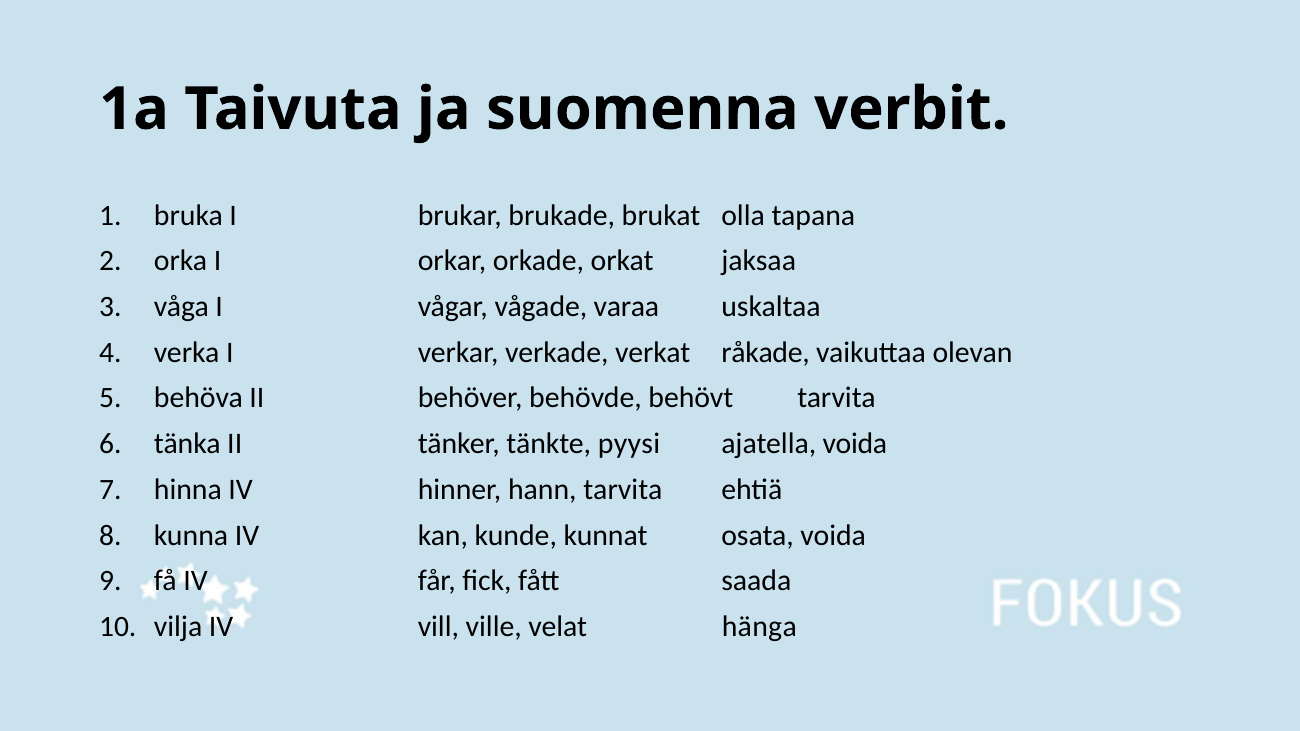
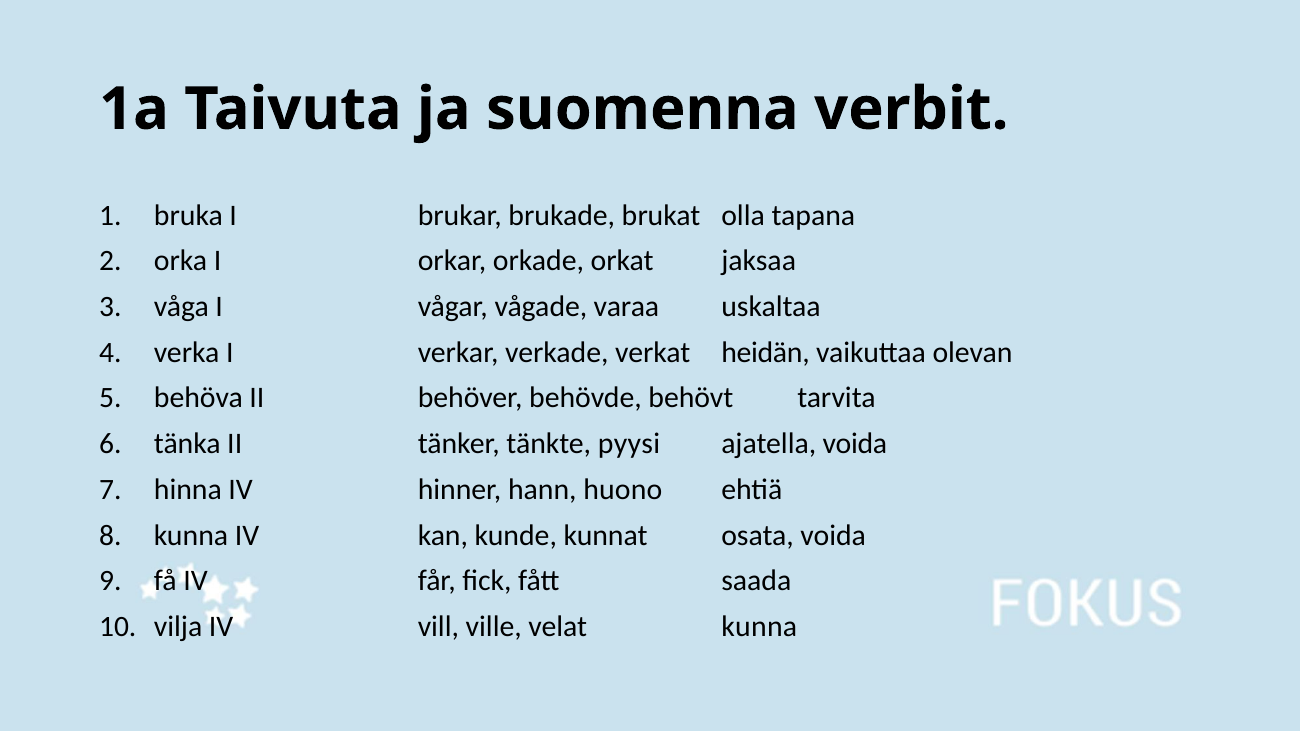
råkade: råkade -> heidän
hann tarvita: tarvita -> huono
velat hänga: hänga -> kunna
